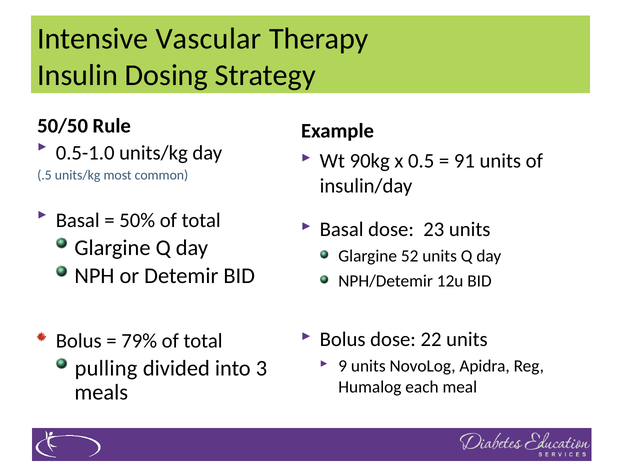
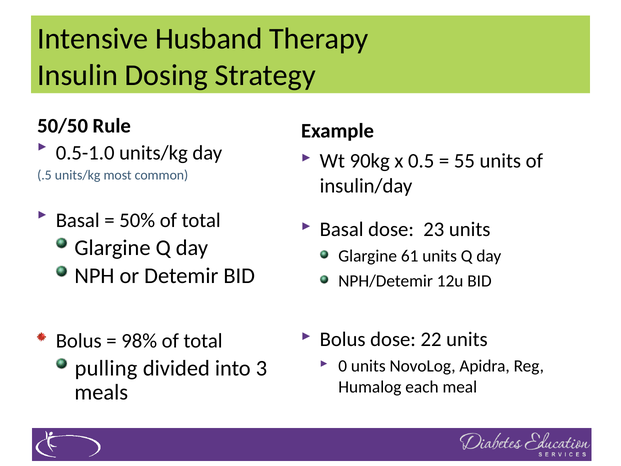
Vascular: Vascular -> Husband
91: 91 -> 55
52: 52 -> 61
79%: 79% -> 98%
9: 9 -> 0
